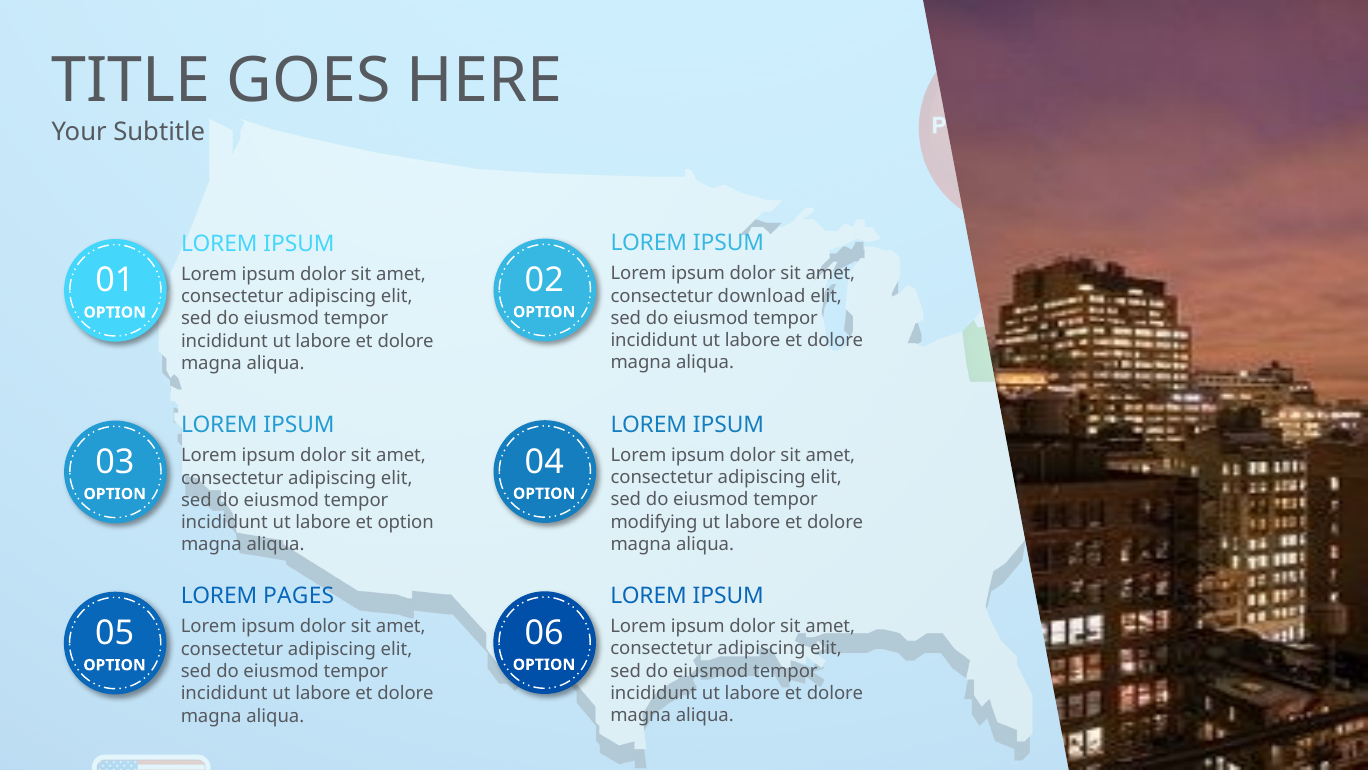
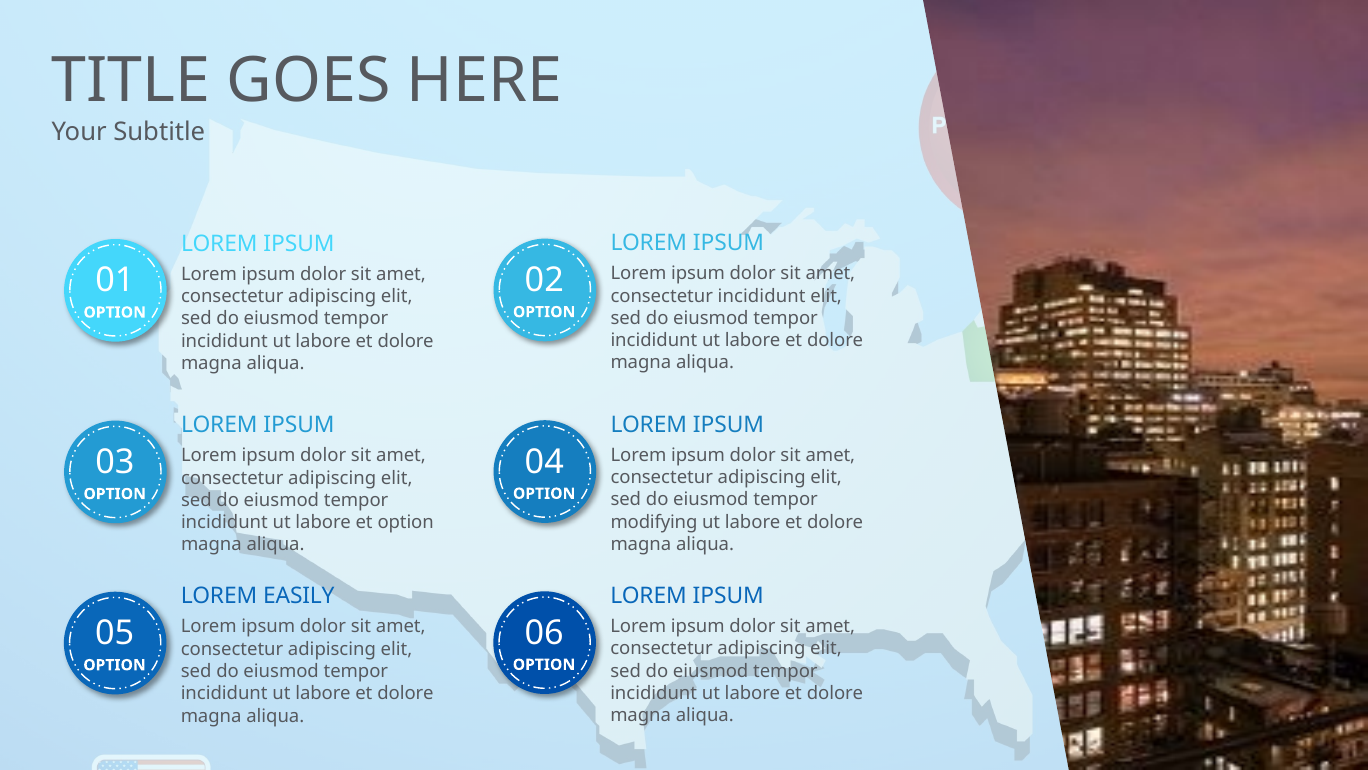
consectetur download: download -> incididunt
PAGES: PAGES -> EASILY
